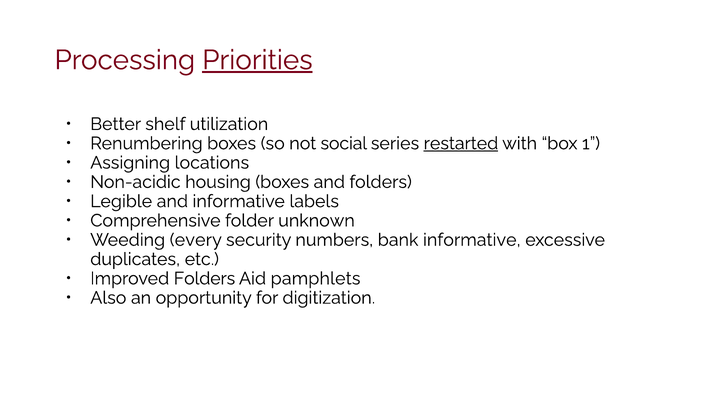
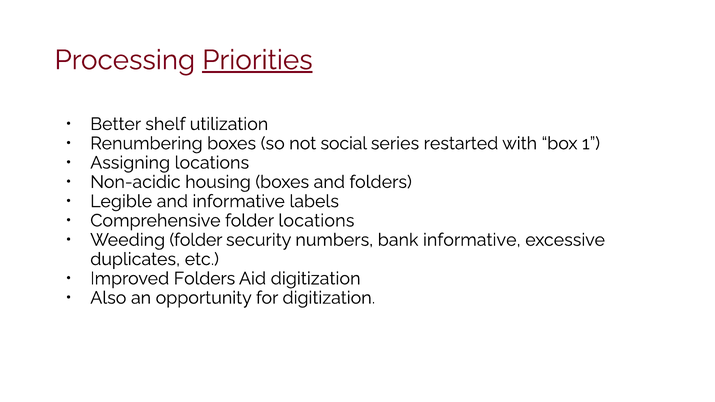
restarted underline: present -> none
folder unknown: unknown -> locations
Weeding every: every -> folder
Aid pamphlets: pamphlets -> digitization
